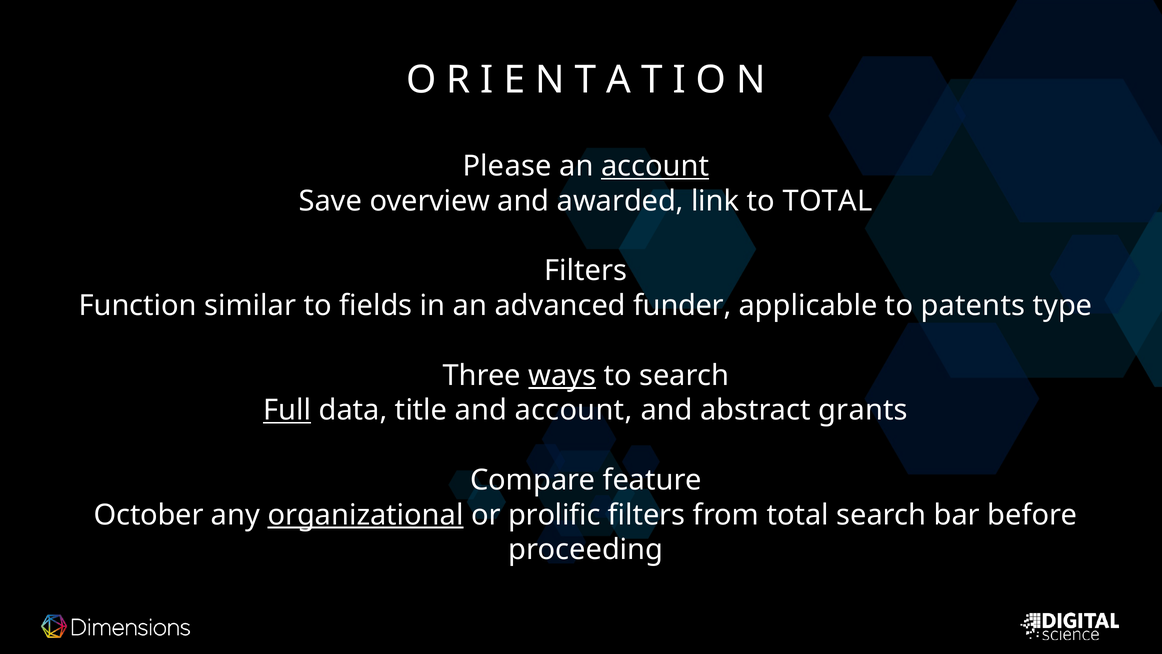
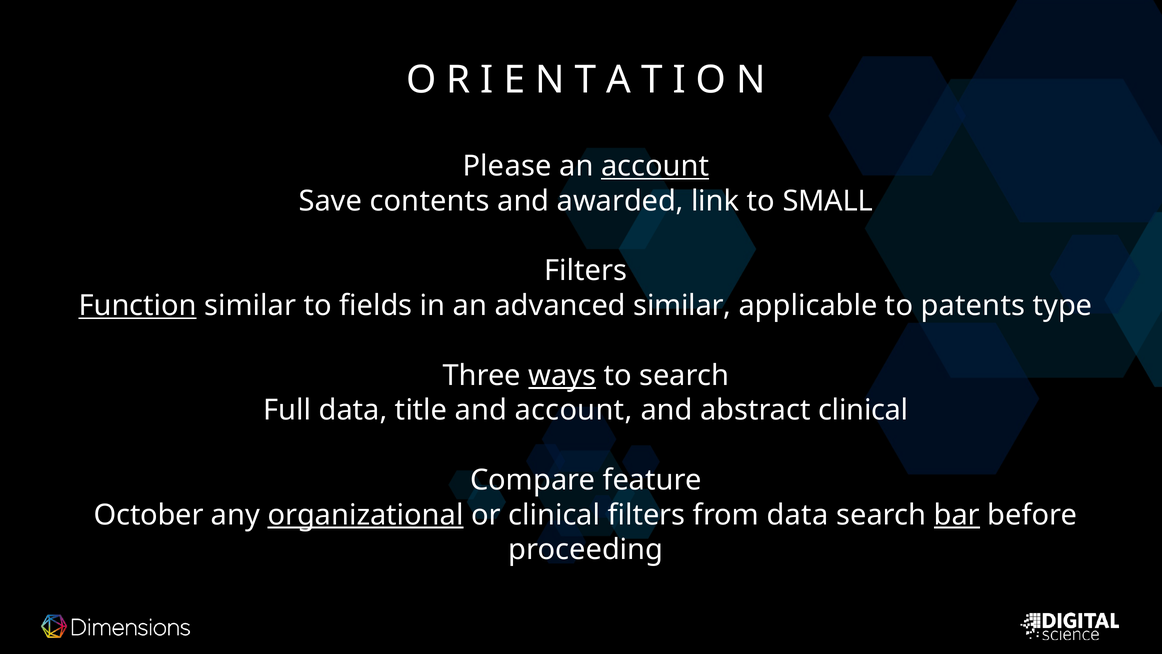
overview: overview -> contents
to TOTAL: TOTAL -> SMALL
Function underline: none -> present
advanced funder: funder -> similar
Full underline: present -> none
abstract grants: grants -> clinical
or prolific: prolific -> clinical
from total: total -> data
bar underline: none -> present
